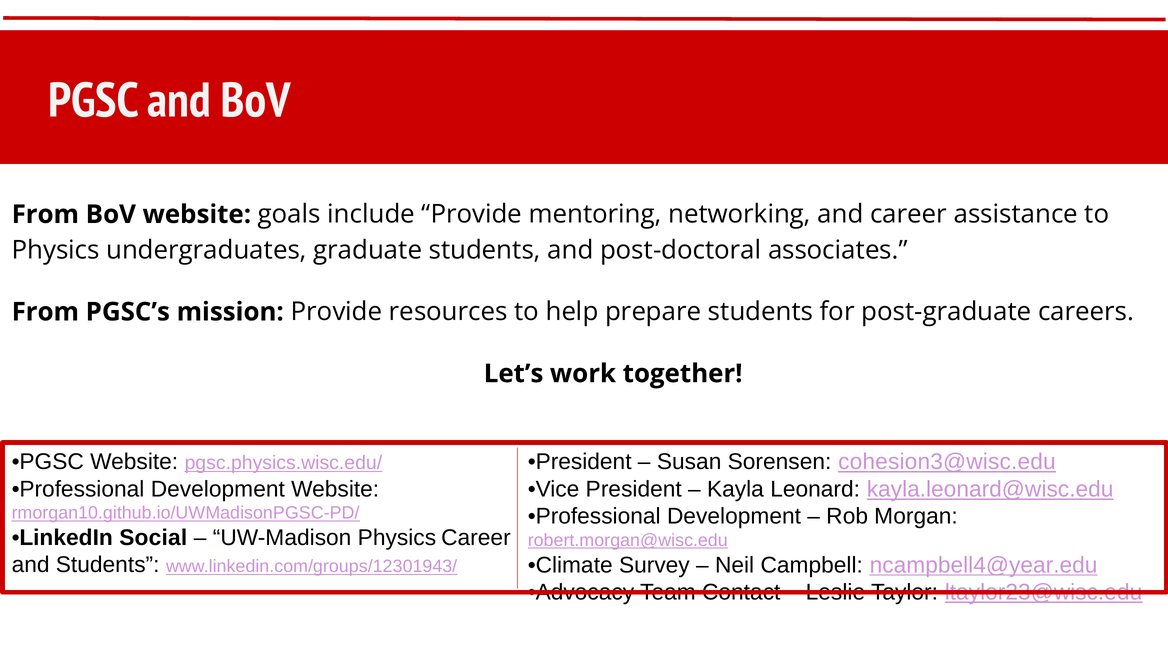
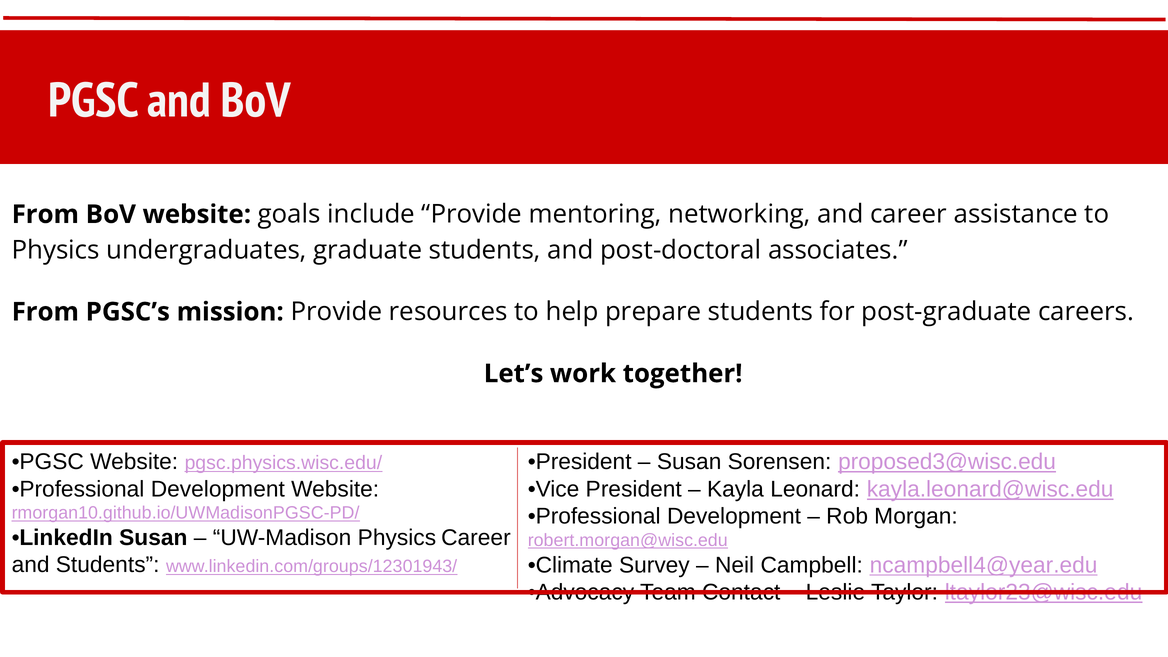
cohesion3@wisc.edu: cohesion3@wisc.edu -> proposed3@wisc.edu
LinkedIn Social: Social -> Susan
